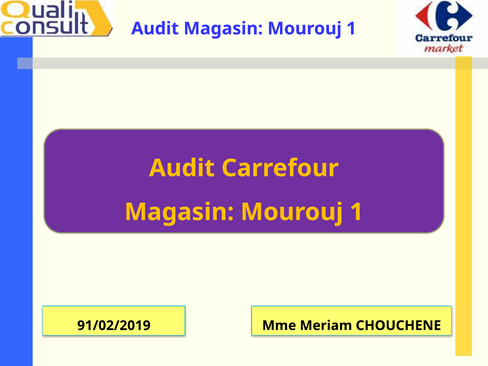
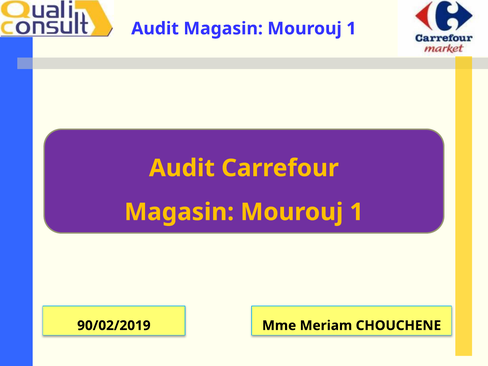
91/02/2019: 91/02/2019 -> 90/02/2019
